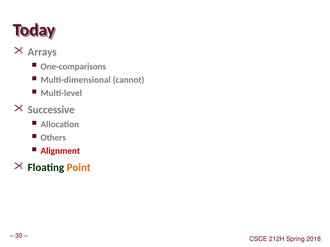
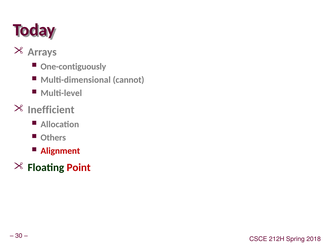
One-comparisons: One-comparisons -> One-contiguously
Successive: Successive -> Inefficient
Point colour: orange -> red
